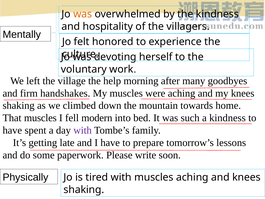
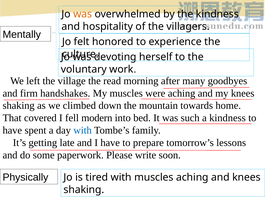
help: help -> read
That muscles: muscles -> covered
with at (83, 130) colour: purple -> blue
